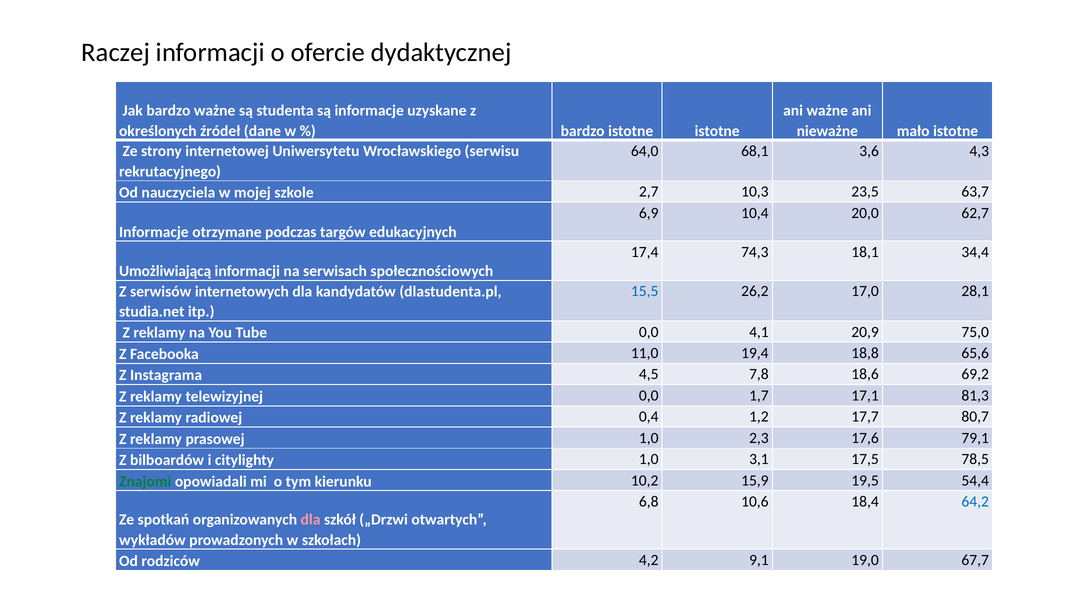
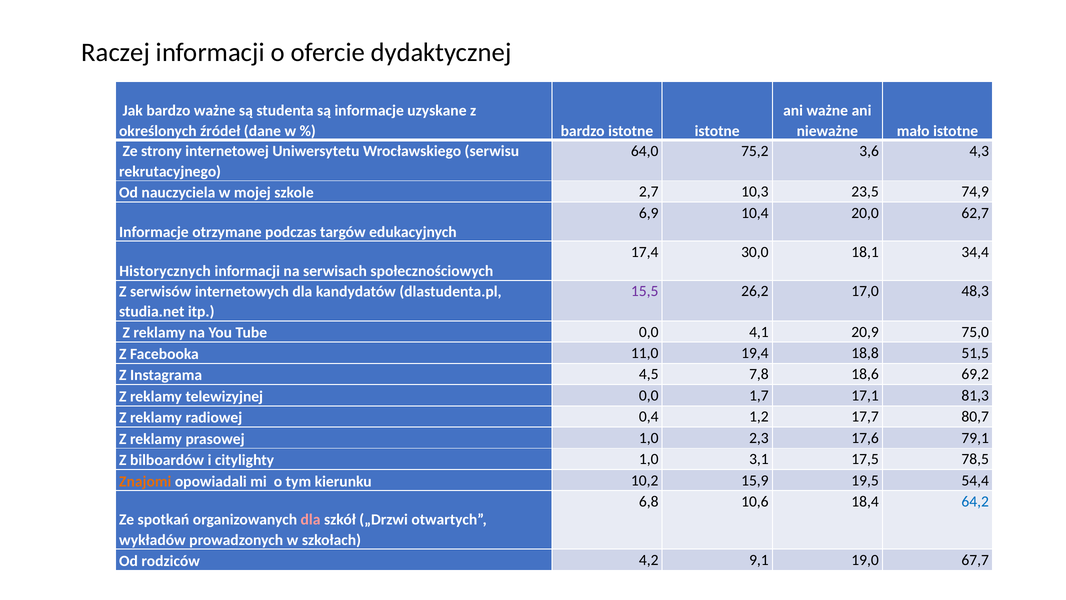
68,1: 68,1 -> 75,2
63,7: 63,7 -> 74,9
74,3: 74,3 -> 30,0
Umożliwiającą: Umożliwiającą -> Historycznych
15,5 colour: blue -> purple
28,1: 28,1 -> 48,3
65,6: 65,6 -> 51,5
Znajomi colour: green -> orange
